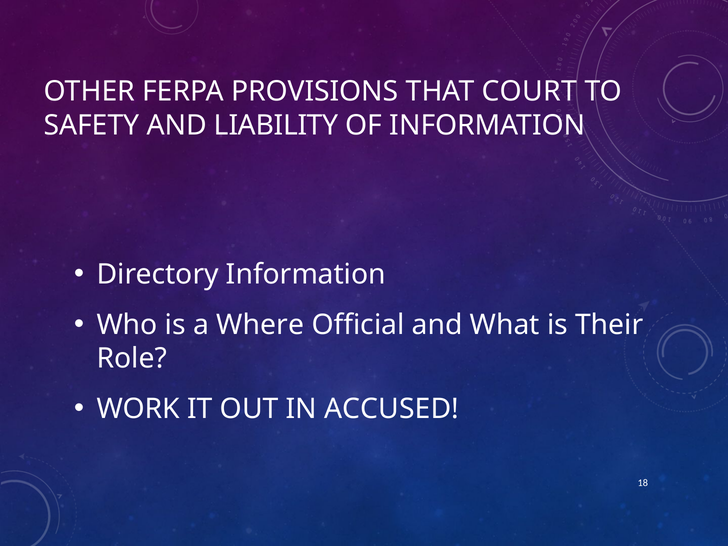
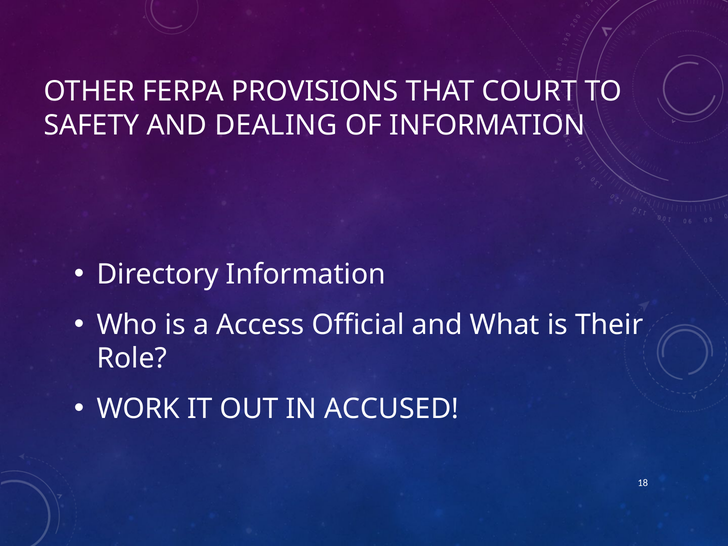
LIABILITY: LIABILITY -> DEALING
Where: Where -> Access
